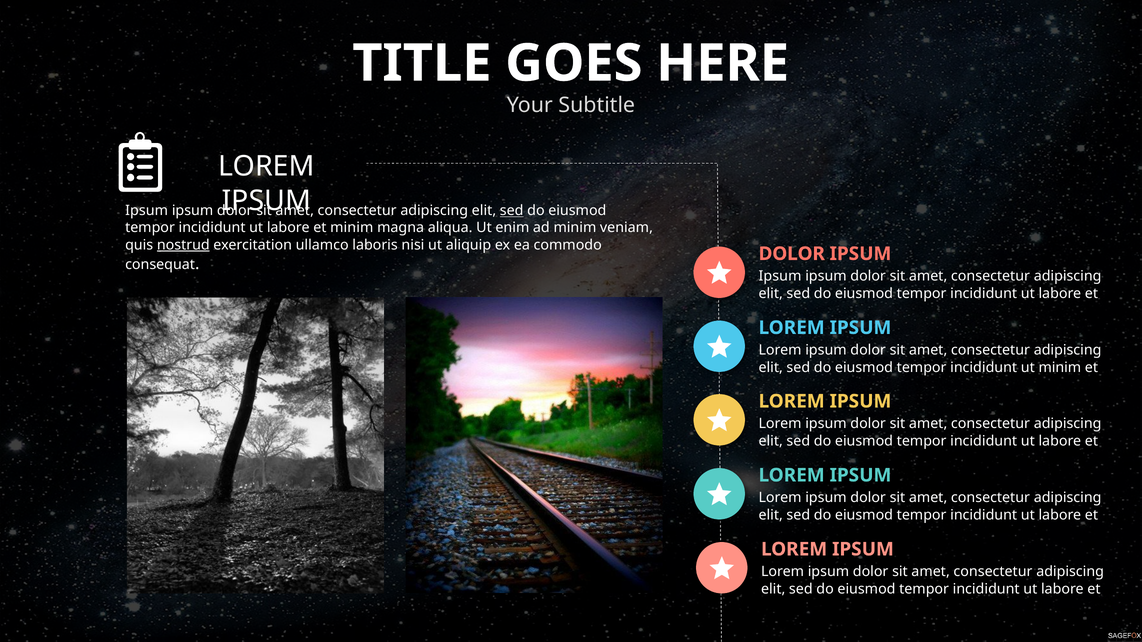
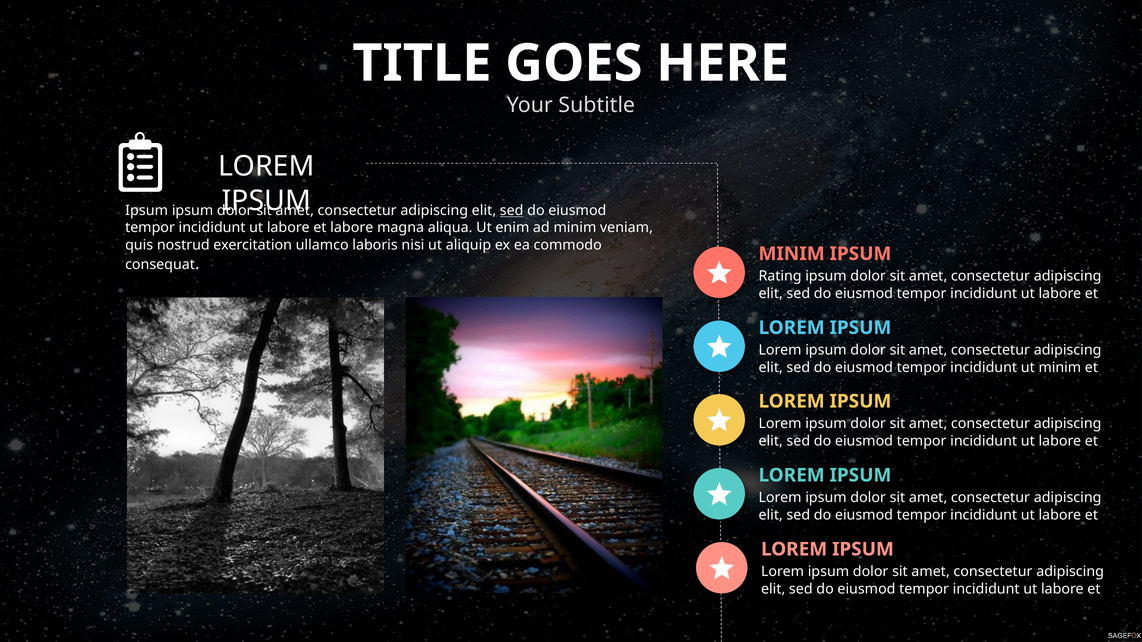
et minim: minim -> labore
nostrud underline: present -> none
DOLOR at (792, 254): DOLOR -> MINIM
Ipsum at (780, 276): Ipsum -> Rating
